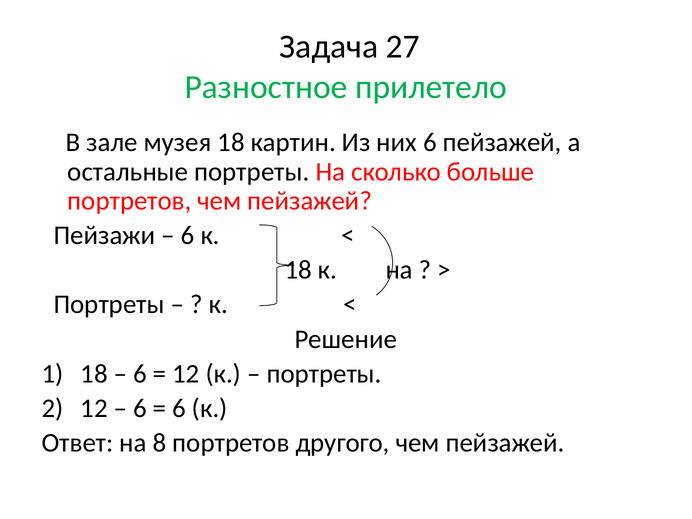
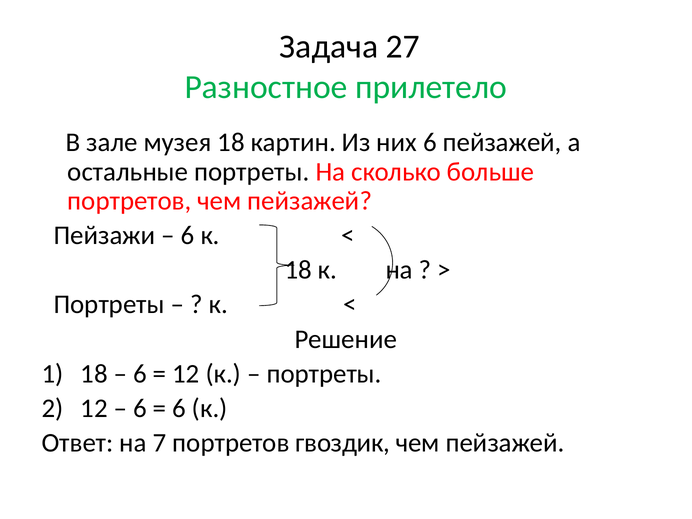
8: 8 -> 7
другого: другого -> гвоздик
